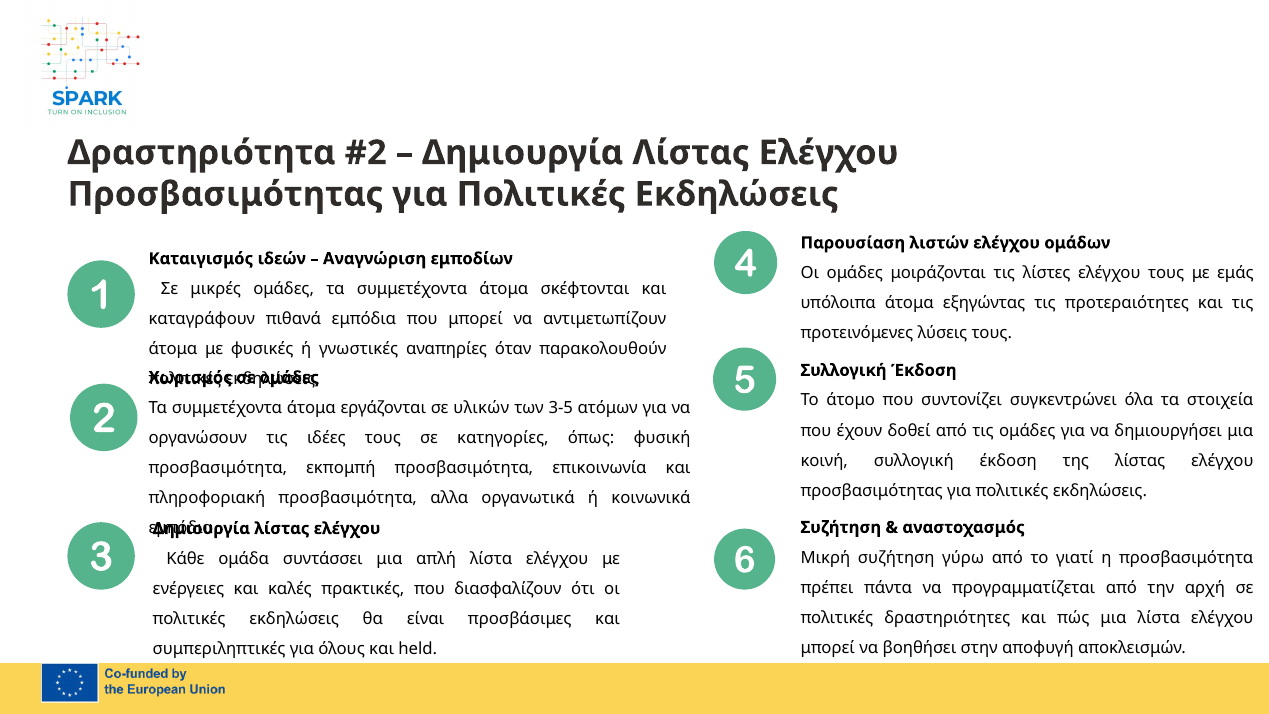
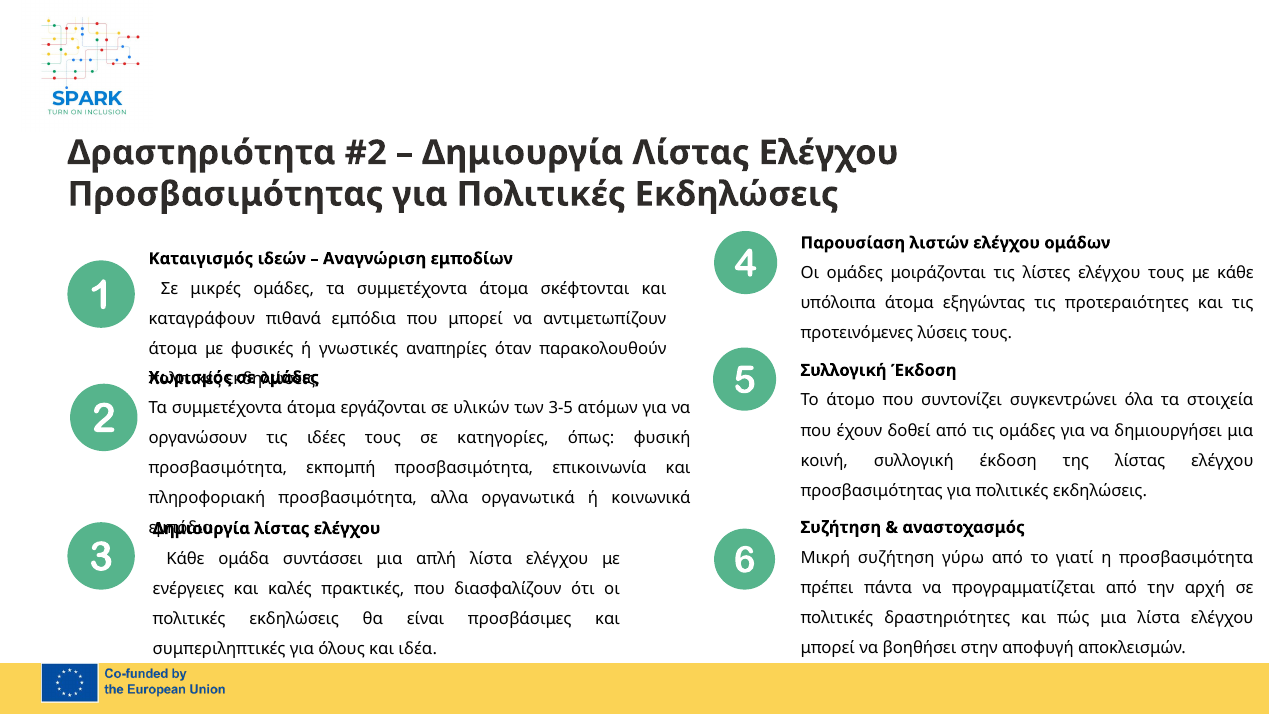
με εμάς: εμάς -> κάθε
held: held -> ιδέα
